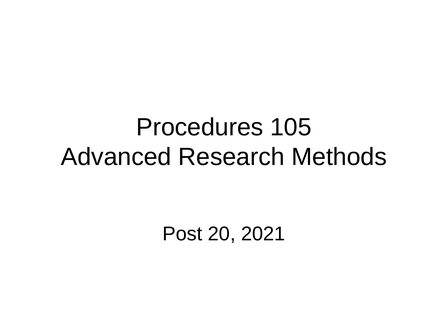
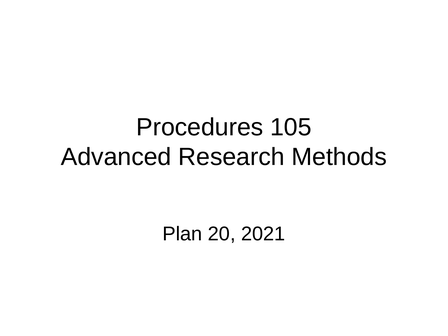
Post: Post -> Plan
